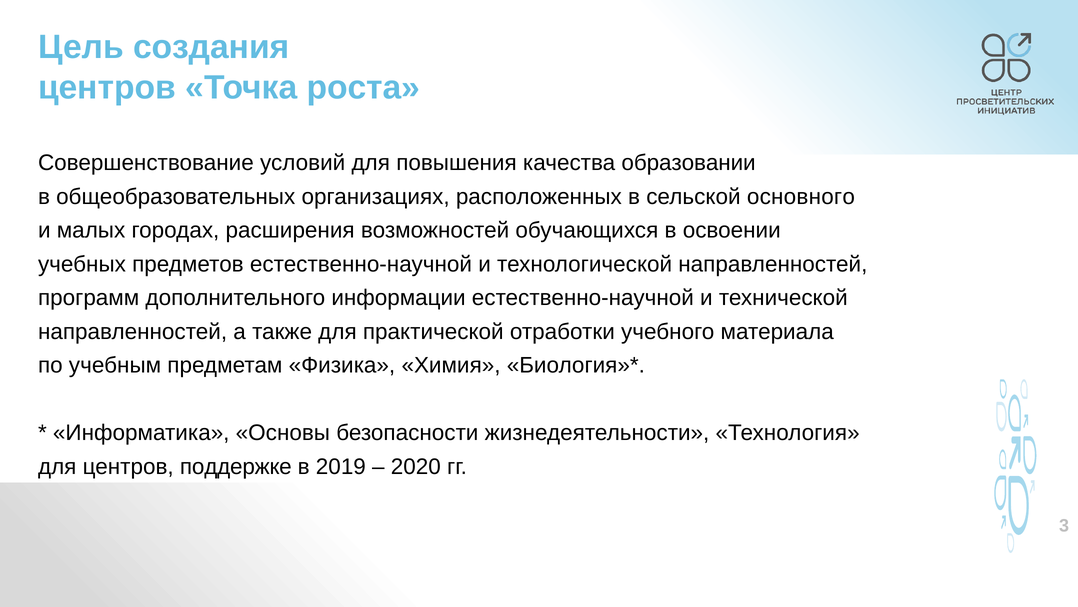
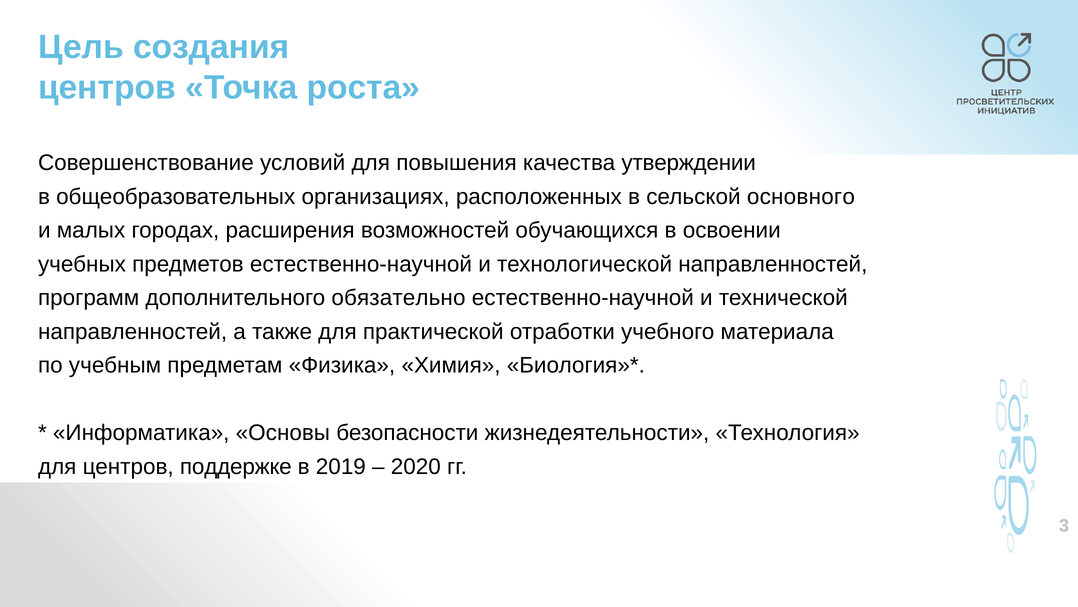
образовании: образовании -> утверждении
информации: информации -> обязательно
